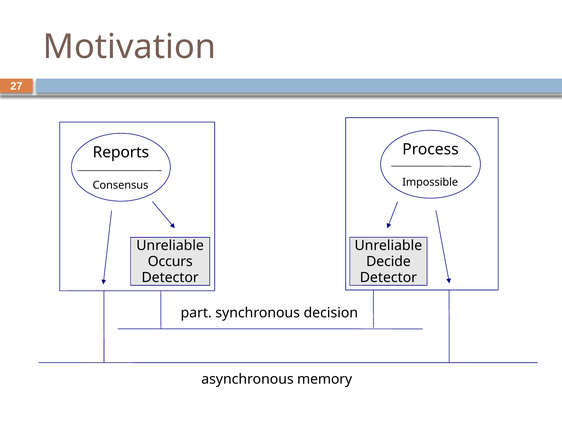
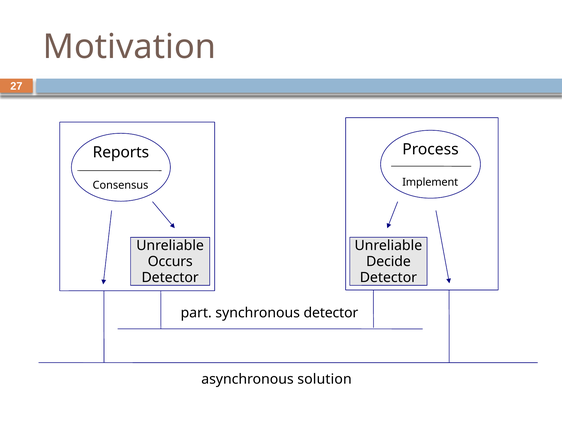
Impossible: Impossible -> Implement
synchronous decision: decision -> detector
memory: memory -> solution
